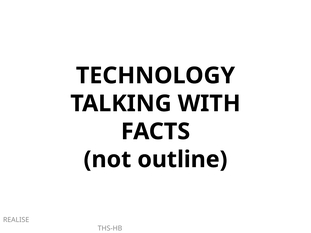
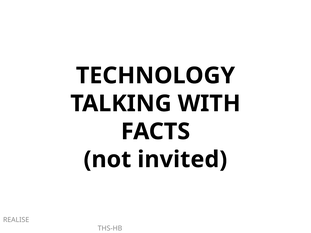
outline: outline -> invited
